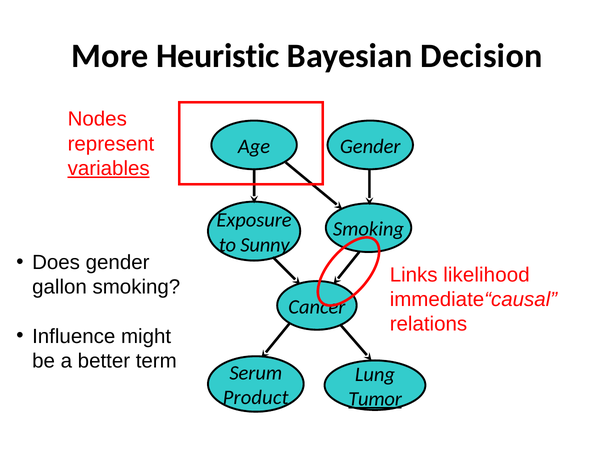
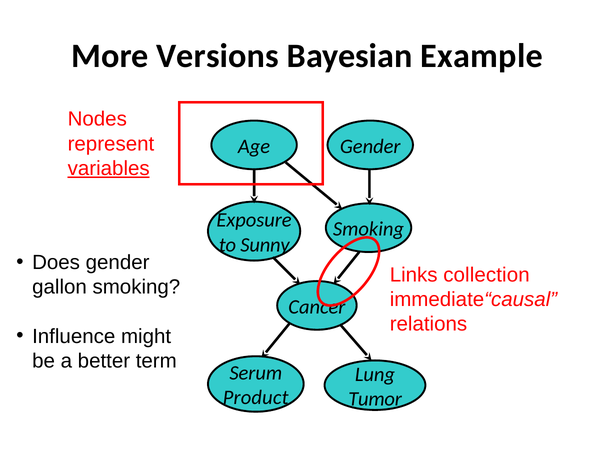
Heuristic: Heuristic -> Versions
Decision: Decision -> Example
likelihood: likelihood -> collection
Tumor underline: present -> none
